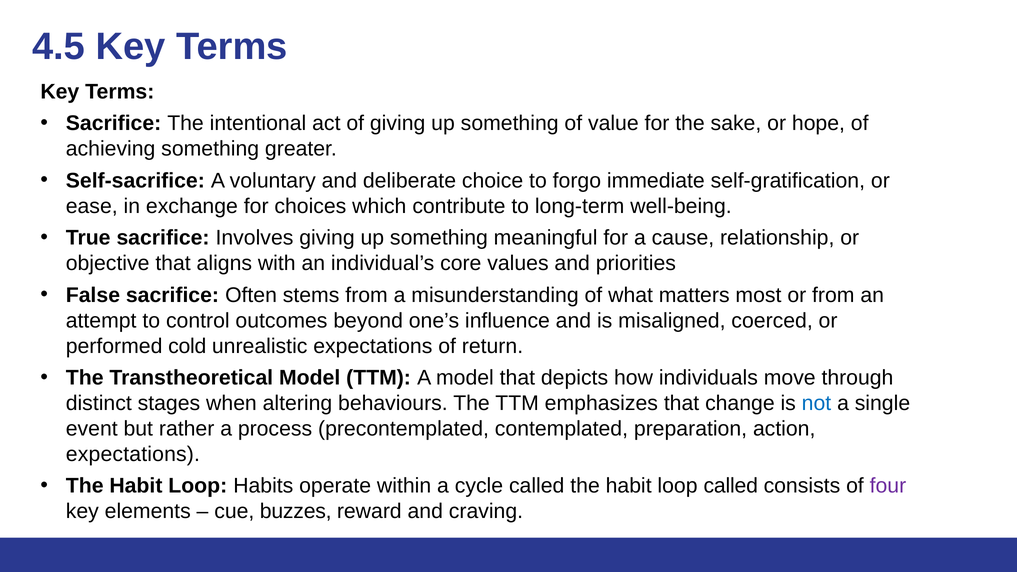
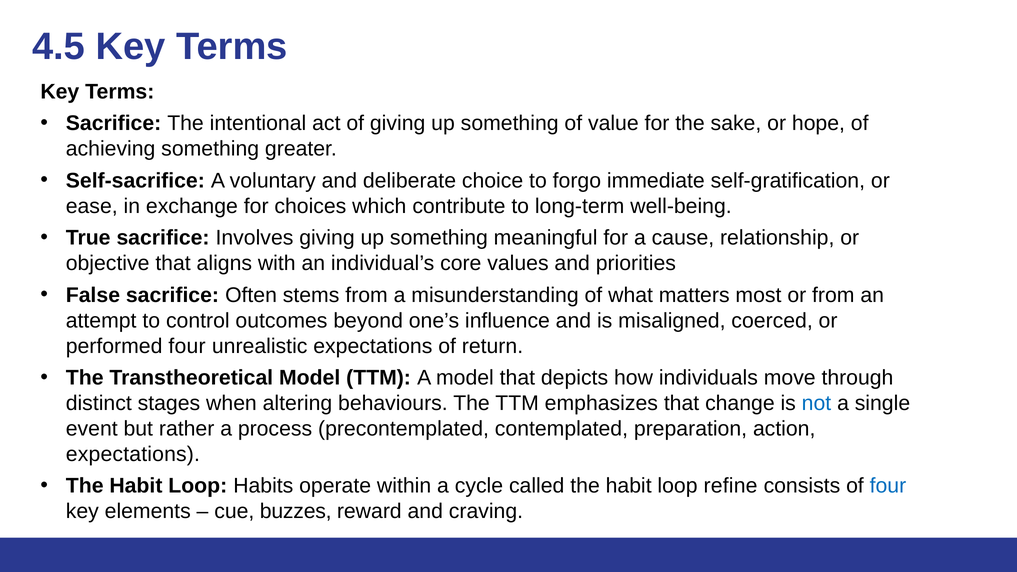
performed cold: cold -> four
loop called: called -> refine
four at (888, 486) colour: purple -> blue
